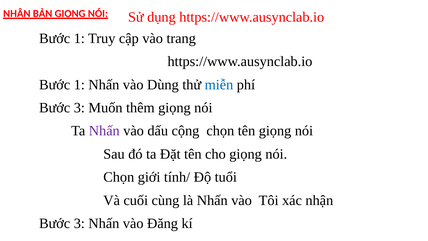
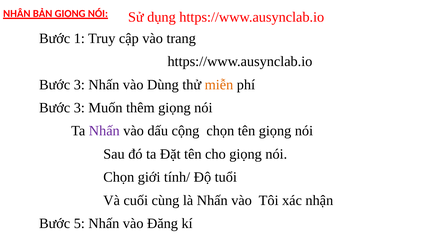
1 at (79, 85): 1 -> 3
miễn colour: blue -> orange
3 at (79, 223): 3 -> 5
